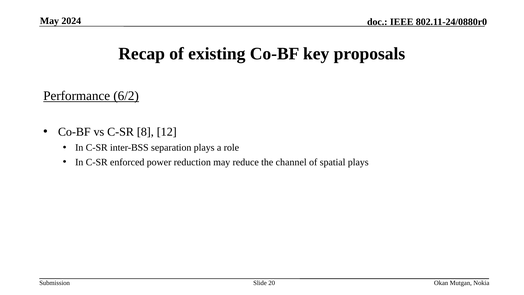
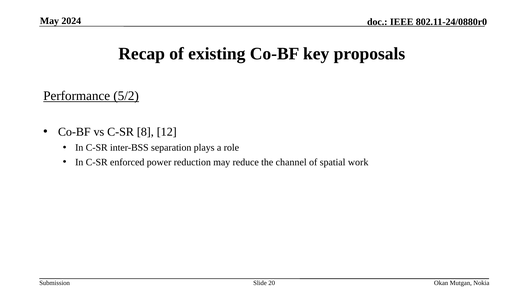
6/2: 6/2 -> 5/2
spatial plays: plays -> work
